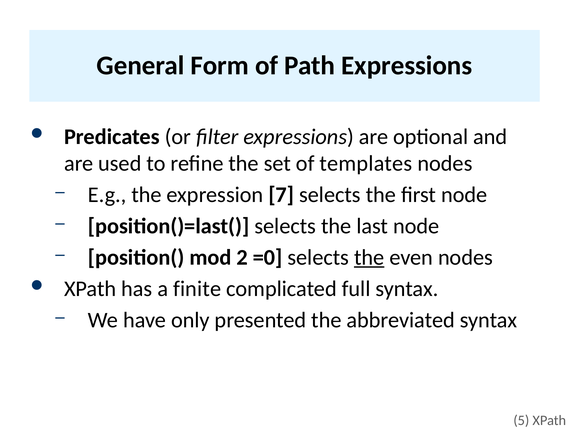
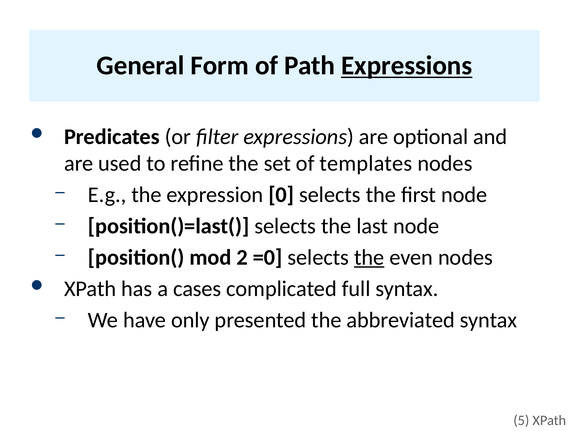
Expressions at (407, 66) underline: none -> present
7: 7 -> 0
finite: finite -> cases
